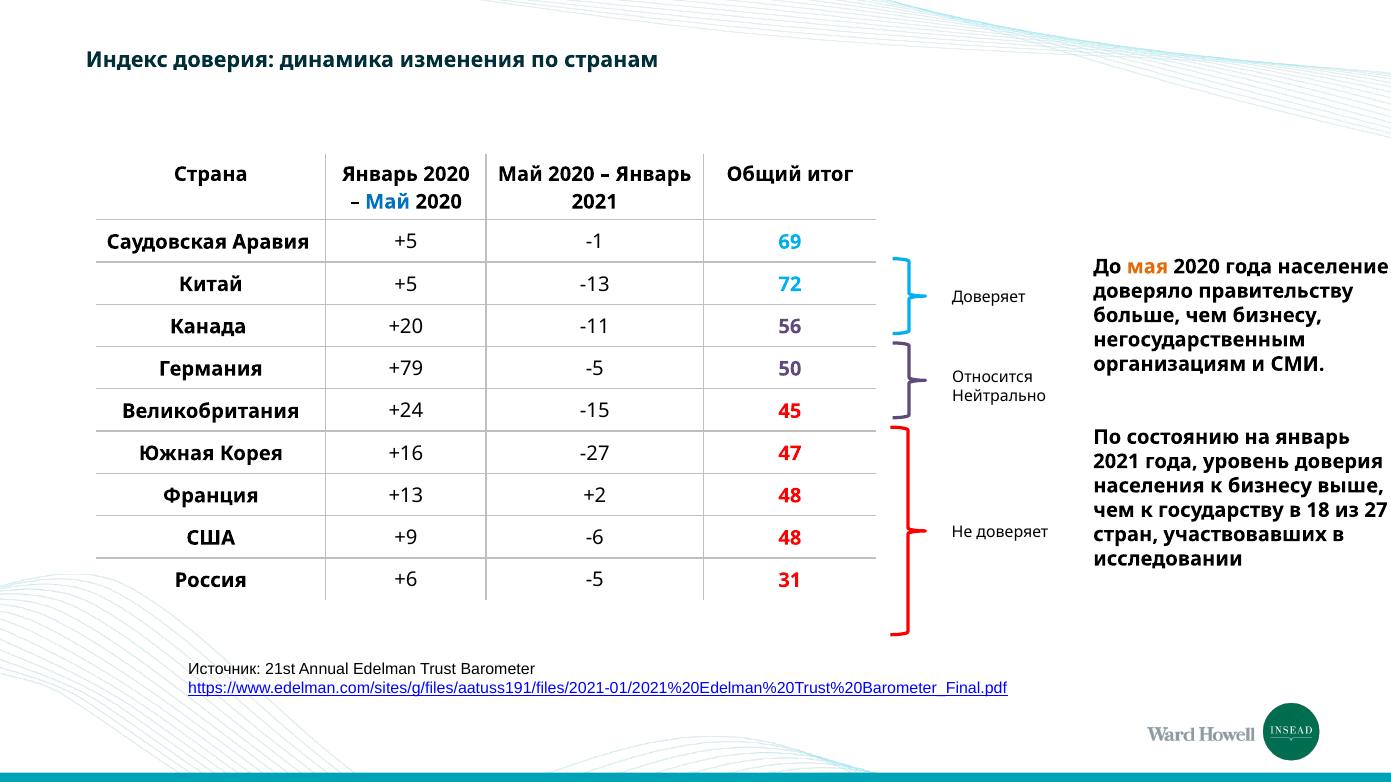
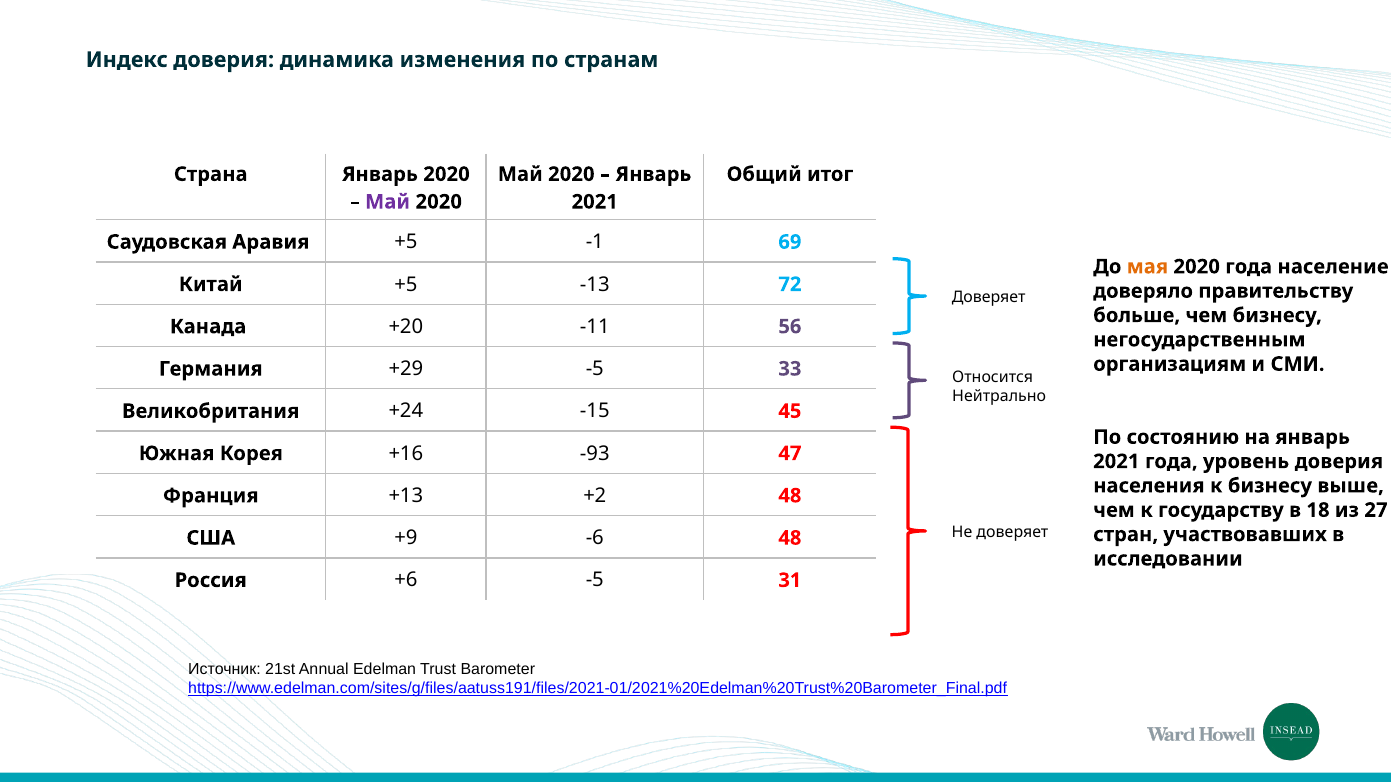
Май at (388, 202) colour: blue -> purple
+79: +79 -> +29
50: 50 -> 33
-27: -27 -> -93
